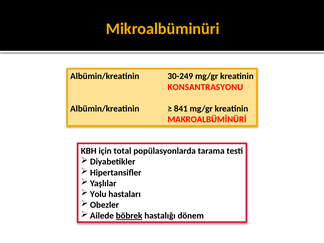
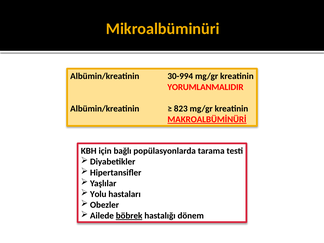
30-249: 30-249 -> 30-994
KONSANTRASYONU: KONSANTRASYONU -> YORUMLANMALIDIR
841: 841 -> 823
MAKROALBÜMİNÜRİ underline: none -> present
total: total -> bağlı
